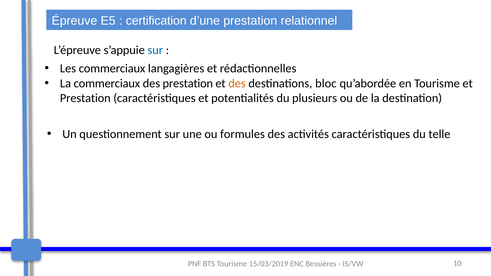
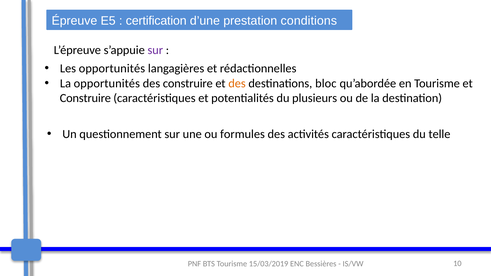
relationnel: relationnel -> conditions
sur at (155, 50) colour: blue -> purple
Les commerciaux: commerciaux -> opportunités
La commerciaux: commerciaux -> opportunités
des prestation: prestation -> construire
Prestation at (85, 98): Prestation -> Construire
